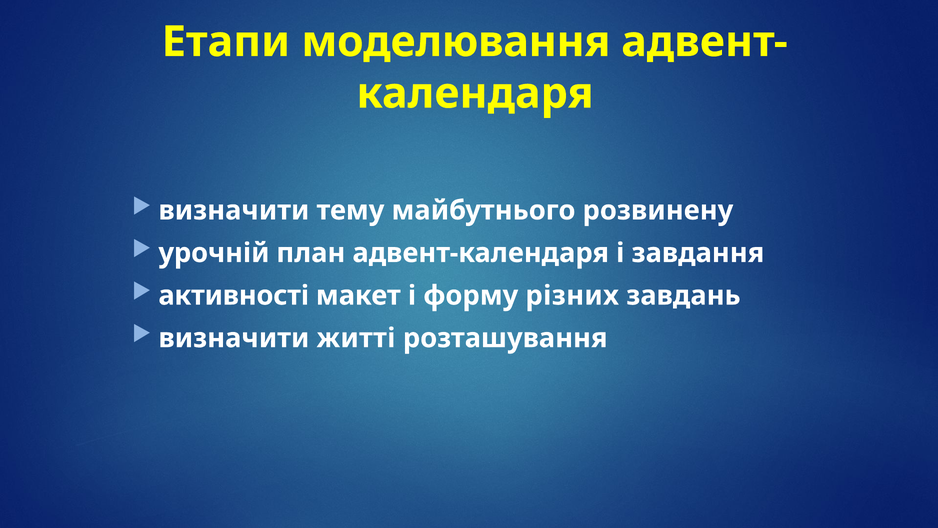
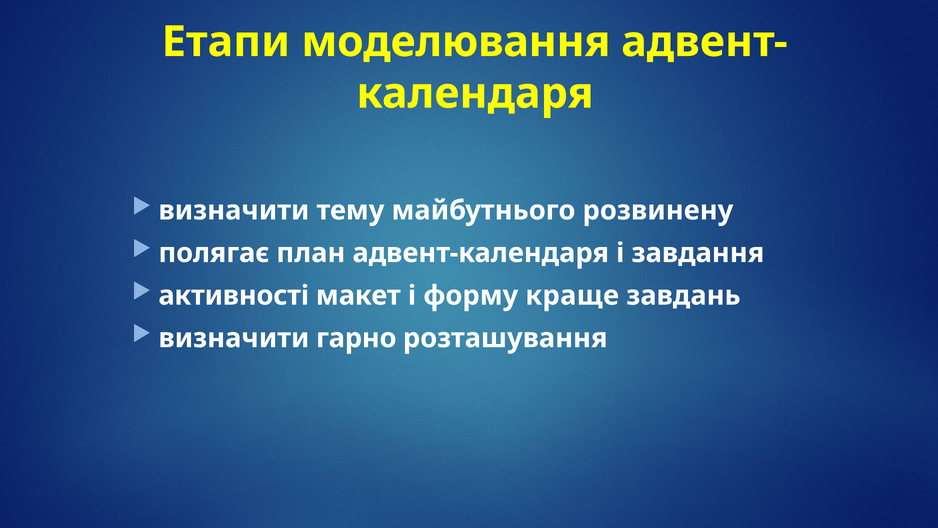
урочній: урочній -> полягає
різних: різних -> краще
житті: житті -> гарно
